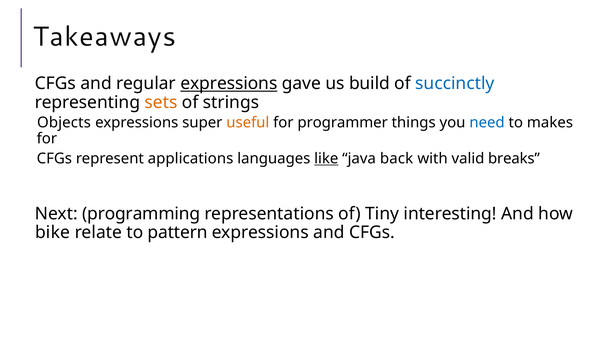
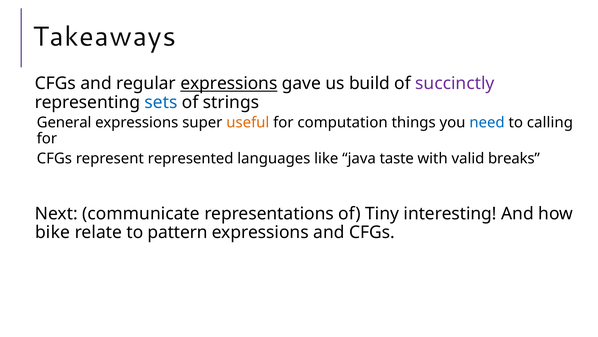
succinctly colour: blue -> purple
sets colour: orange -> blue
Objects: Objects -> General
programmer: programmer -> computation
makes: makes -> calling
applications: applications -> represented
like underline: present -> none
back: back -> taste
programming: programming -> communicate
